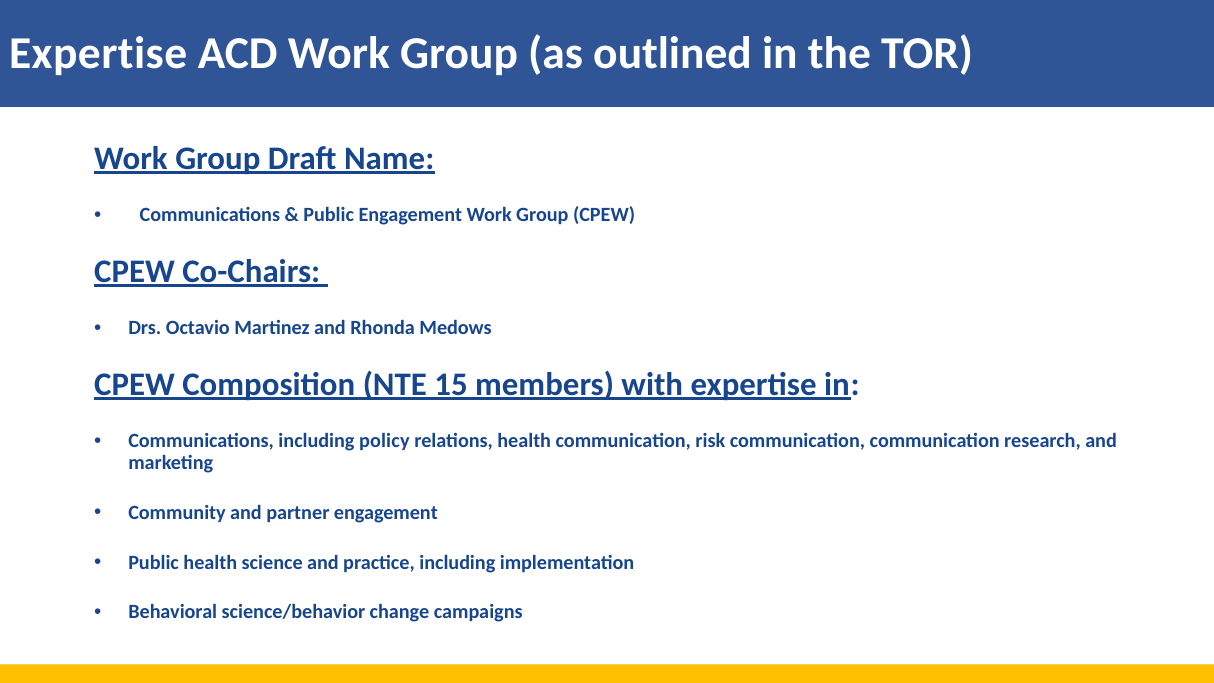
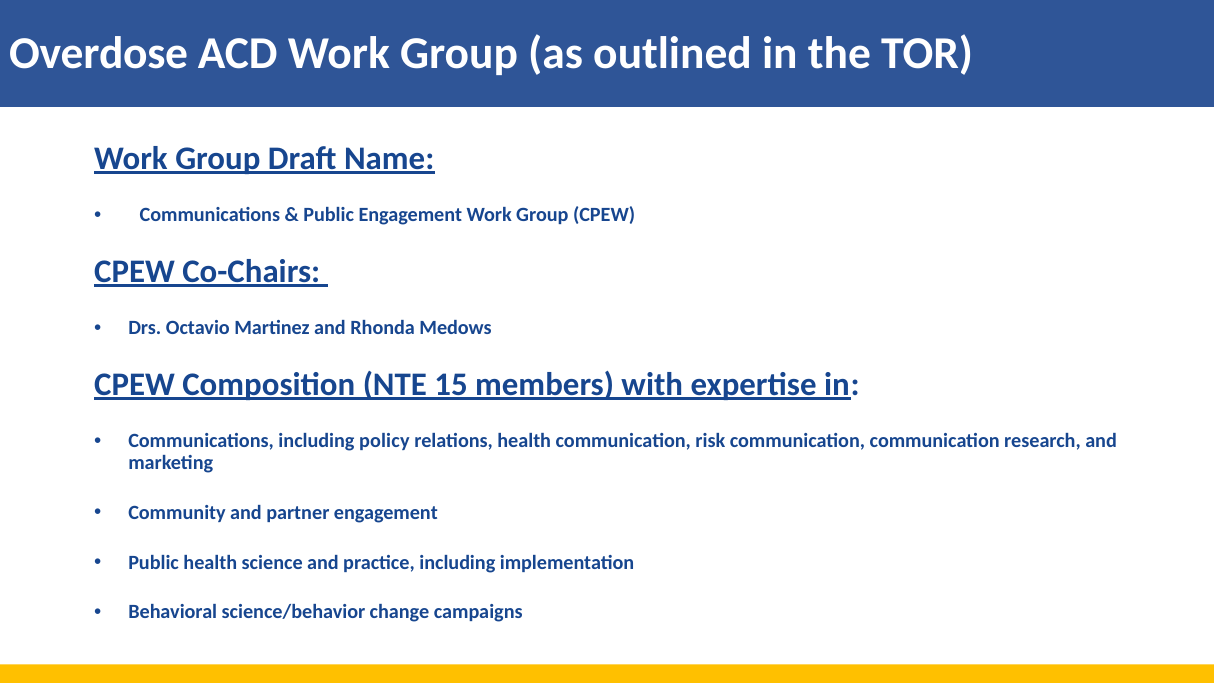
Expertise at (98, 53): Expertise -> Overdose
